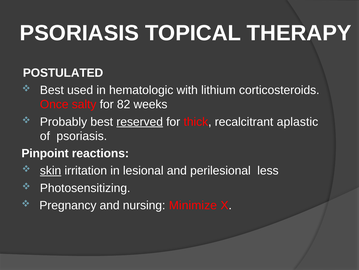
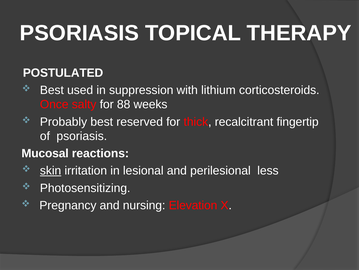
hematologic: hematologic -> suppression
82: 82 -> 88
reserved underline: present -> none
aplastic: aplastic -> fingertip
Pinpoint: Pinpoint -> Mucosal
Minimize: Minimize -> Elevation
